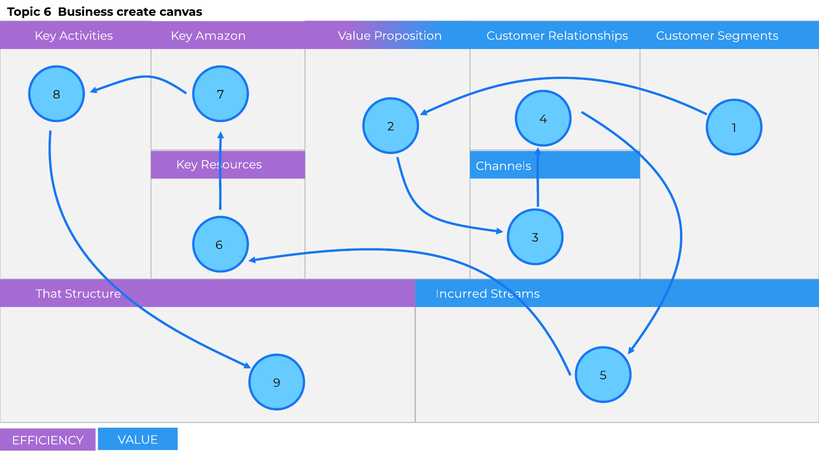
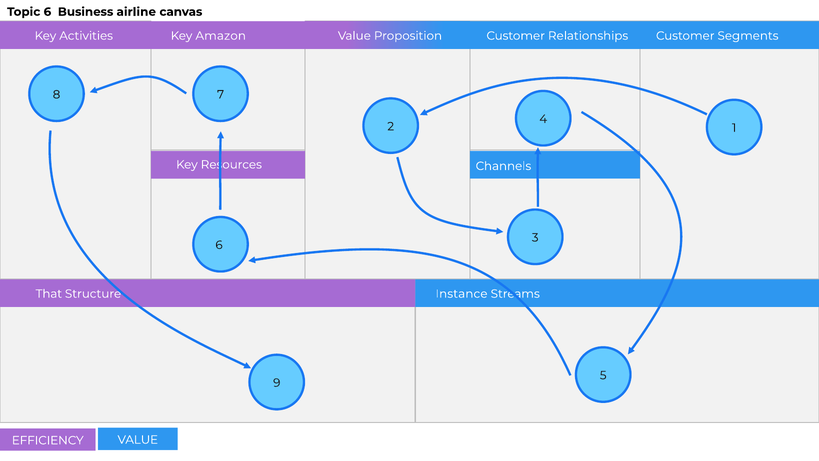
create: create -> airline
Incurred: Incurred -> Instance
